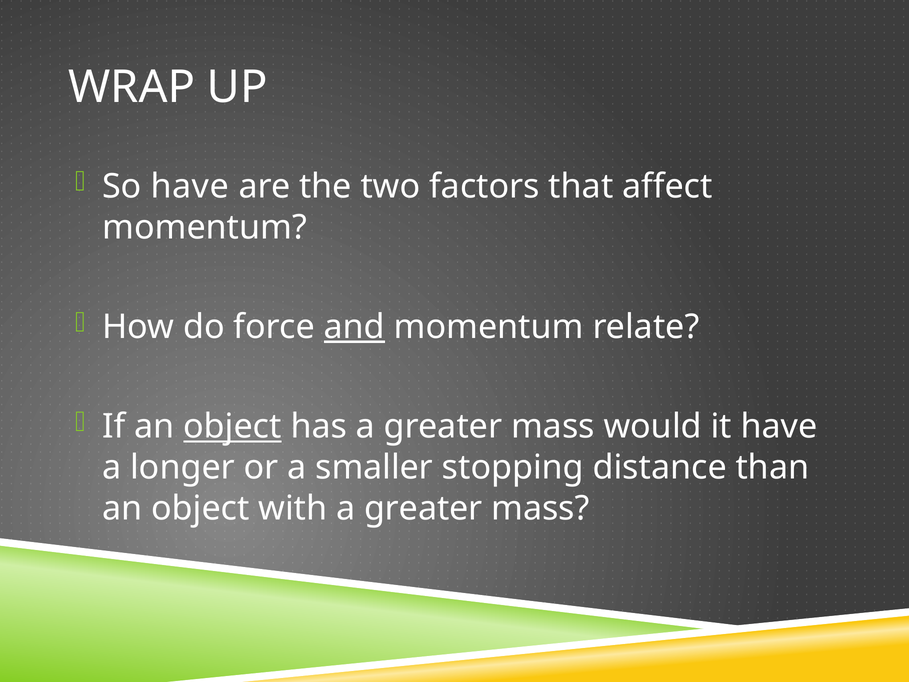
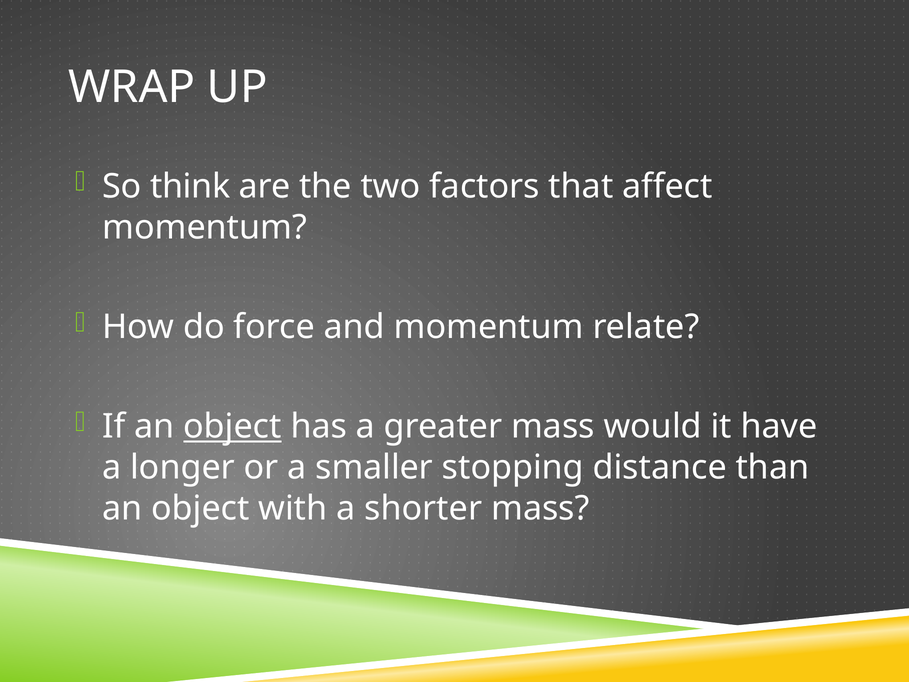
So have: have -> think
and underline: present -> none
with a greater: greater -> shorter
